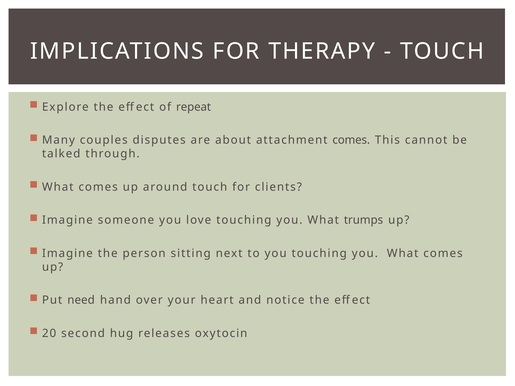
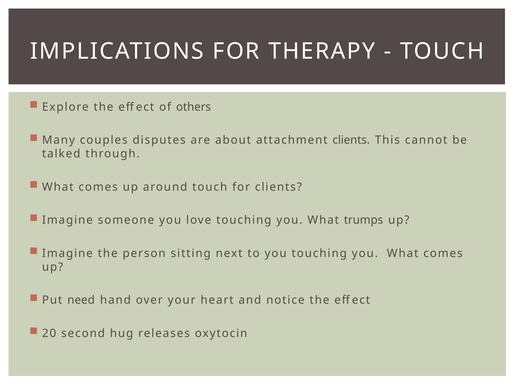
repeat: repeat -> others
attachment comes: comes -> clients
